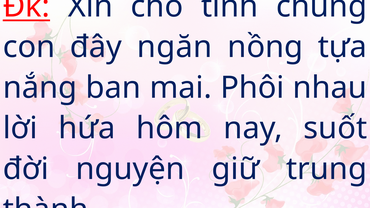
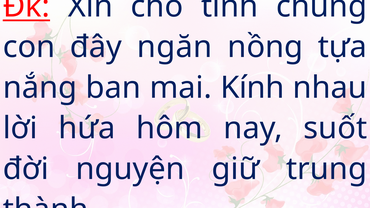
Phôi: Phôi -> Kính
